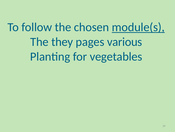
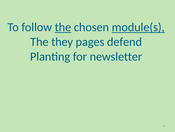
the at (63, 27) underline: none -> present
various: various -> defend
vegetables: vegetables -> newsletter
